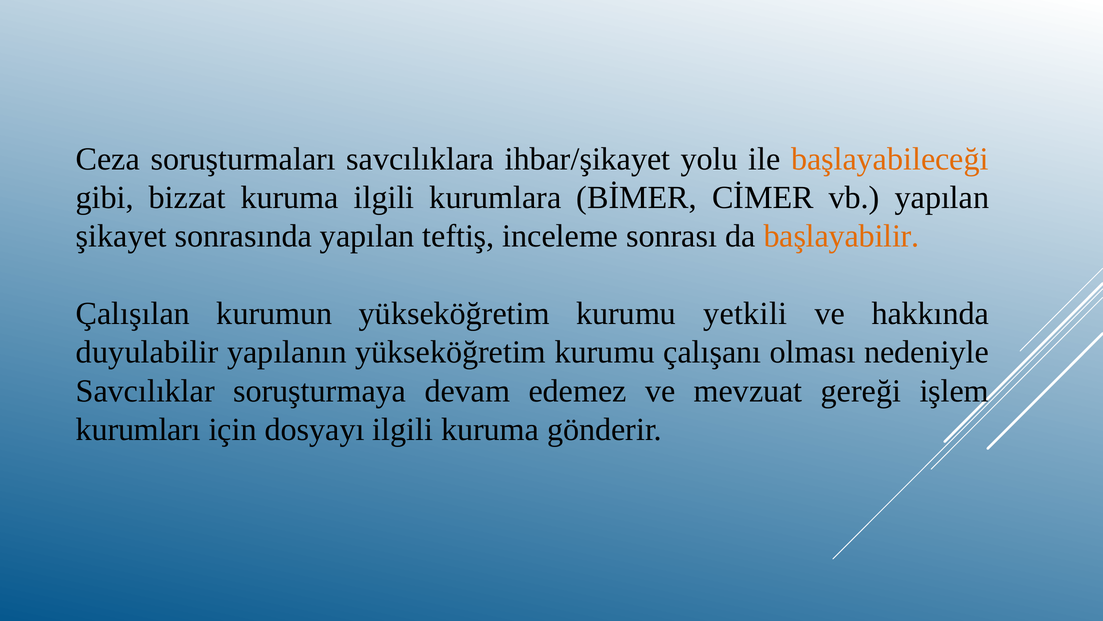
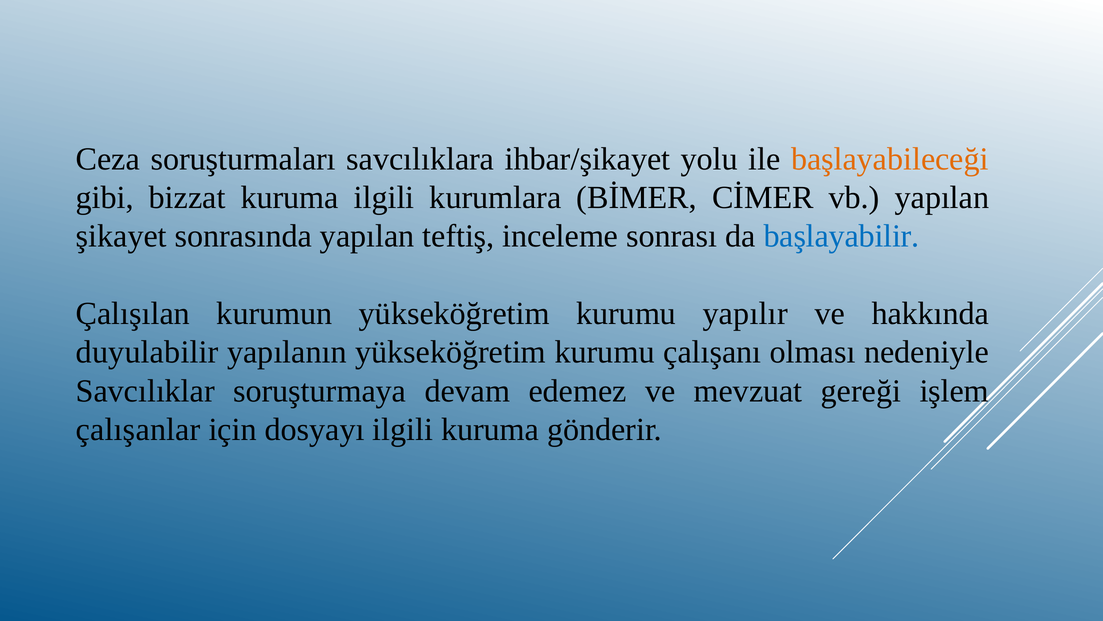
başlayabilir colour: orange -> blue
yetkili: yetkili -> yapılır
kurumları: kurumları -> çalışanlar
